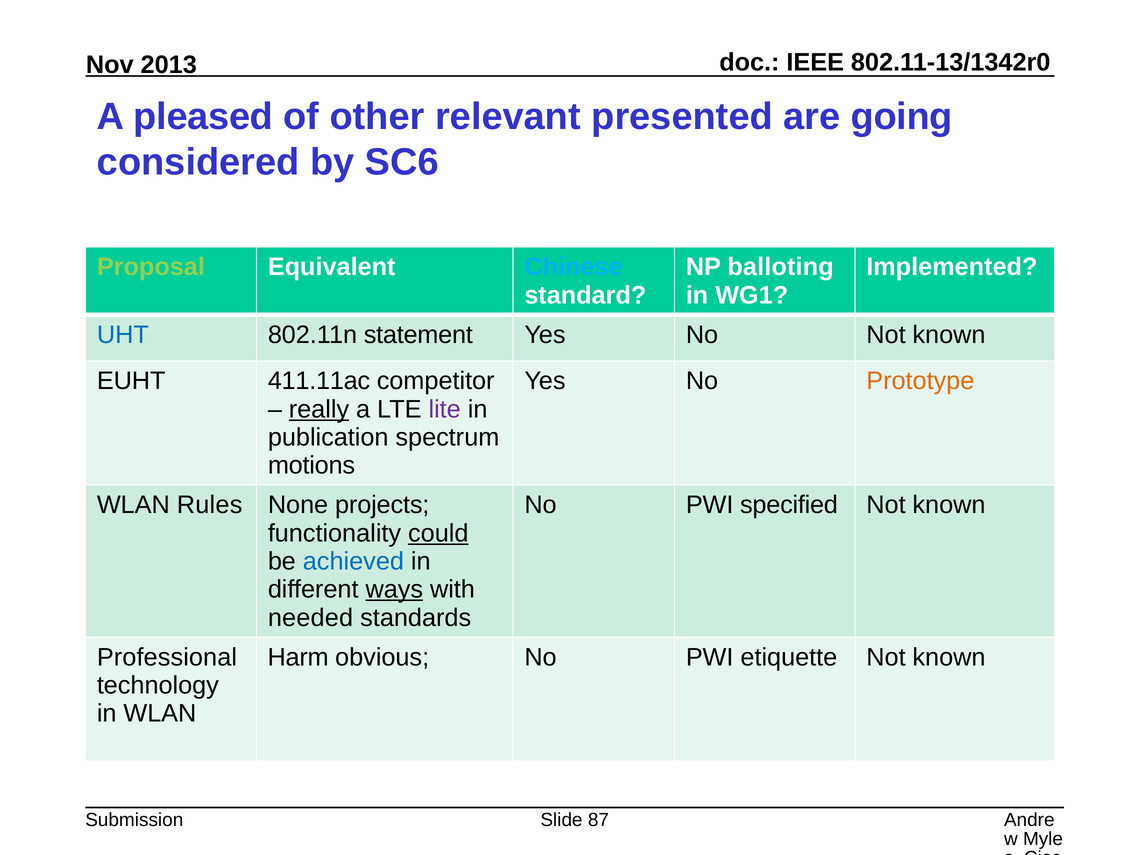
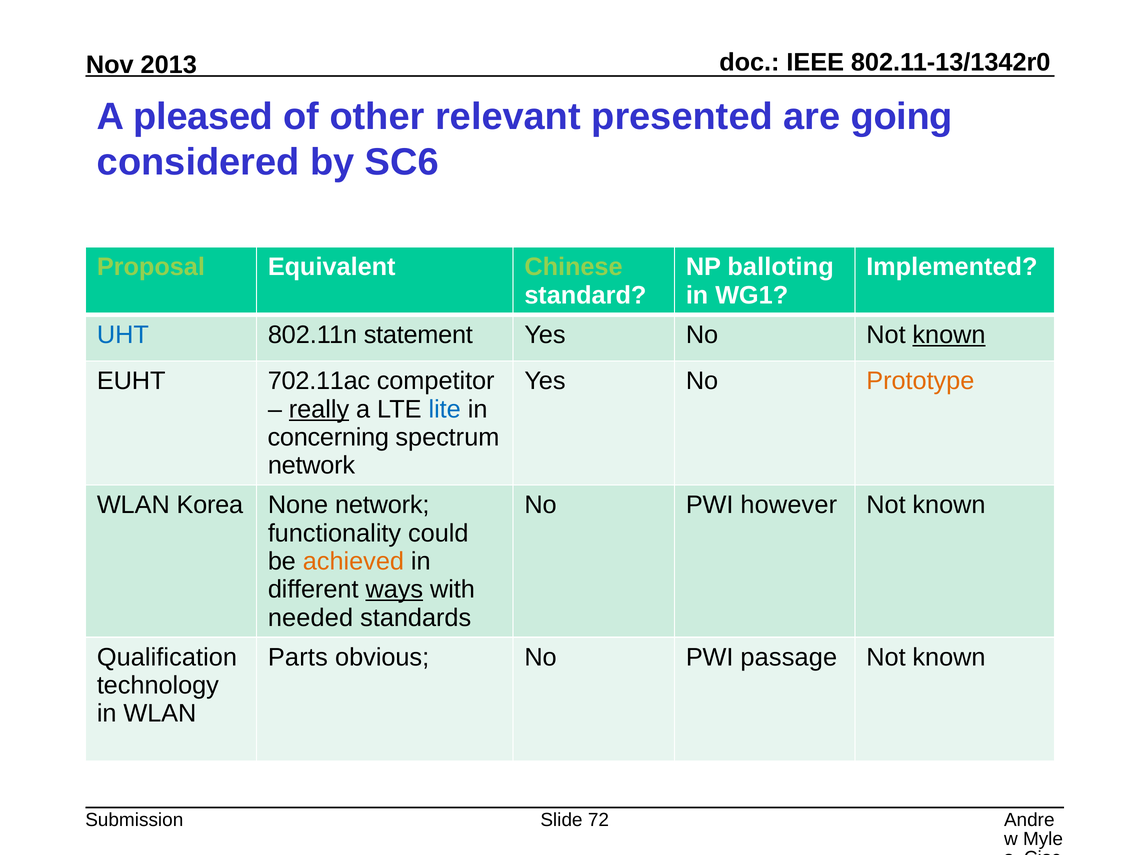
Chinese colour: light blue -> light green
known at (949, 335) underline: none -> present
411.11ac: 411.11ac -> 702.11ac
lite colour: purple -> blue
publication: publication -> concerning
motions at (311, 466): motions -> network
Rules: Rules -> Korea
None projects: projects -> network
specified: specified -> however
could underline: present -> none
achieved colour: blue -> orange
Professional: Professional -> Qualification
Harm: Harm -> Parts
etiquette: etiquette -> passage
87: 87 -> 72
